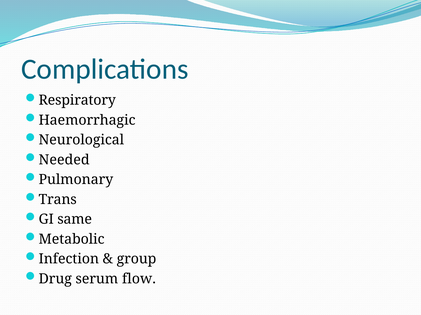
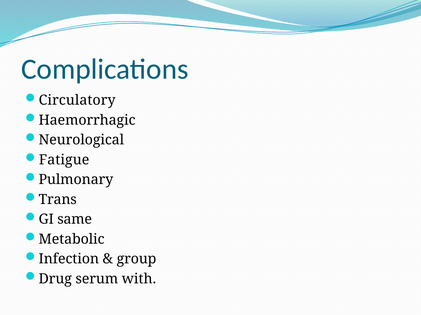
Respiratory: Respiratory -> Circulatory
Needed: Needed -> Fatigue
flow: flow -> with
